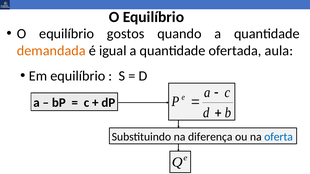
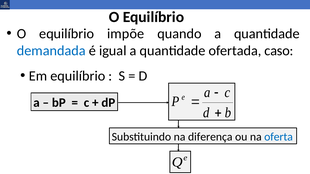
gostos: gostos -> impõe
demandada colour: orange -> blue
aula: aula -> caso
